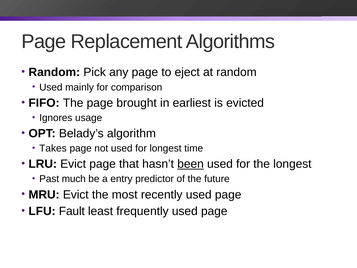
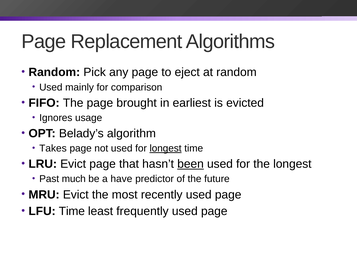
longest at (166, 148) underline: none -> present
entry: entry -> have
LFU Fault: Fault -> Time
